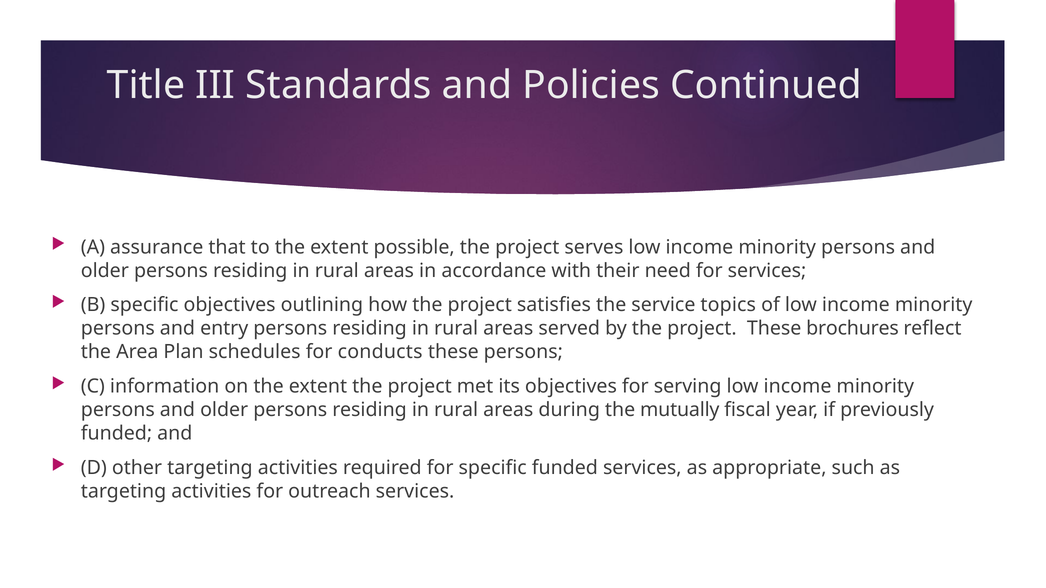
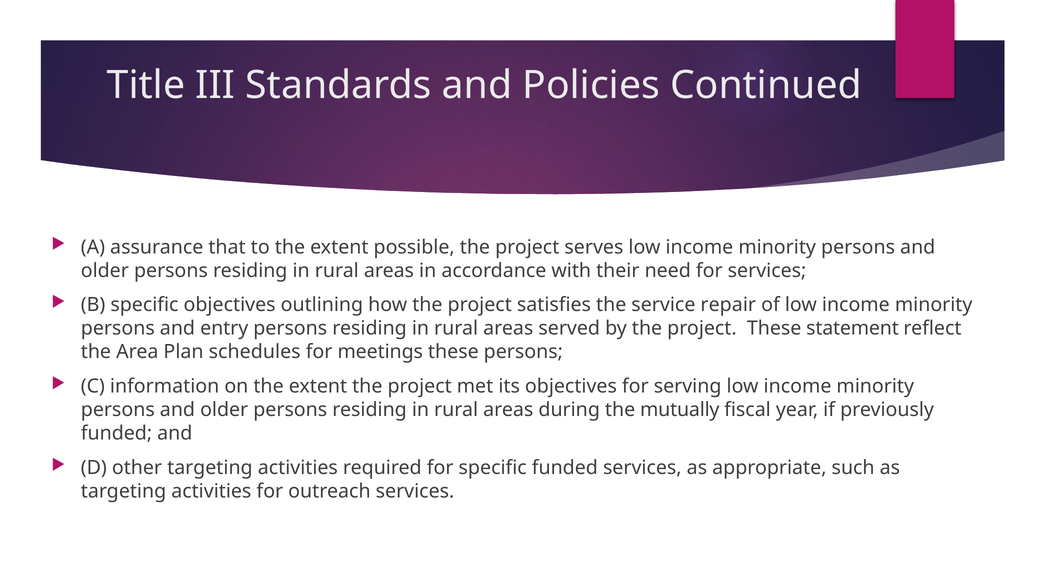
topics: topics -> repair
brochures: brochures -> statement
conducts: conducts -> meetings
